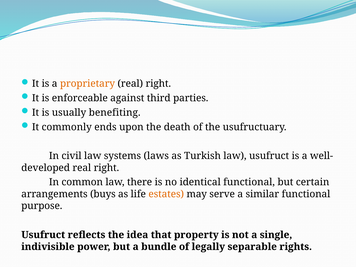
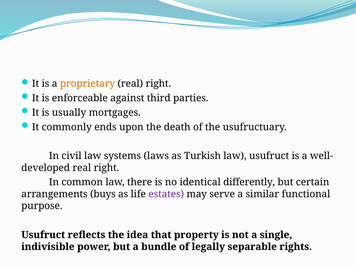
benefiting: benefiting -> mortgages
identical functional: functional -> differently
estates colour: orange -> purple
